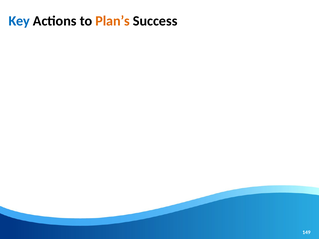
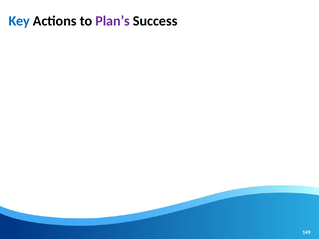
Plan’s colour: orange -> purple
